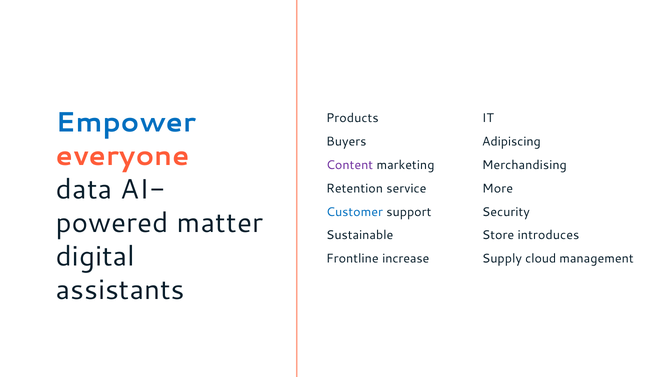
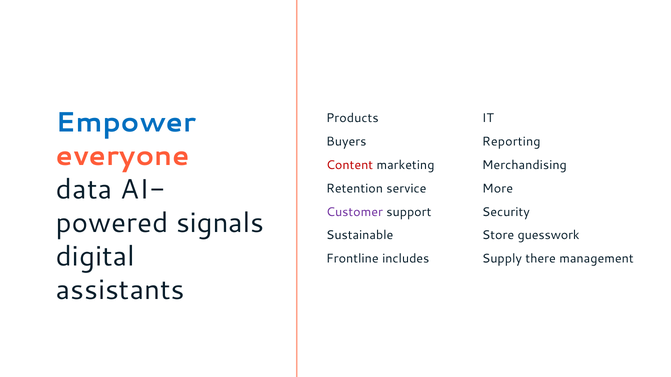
Adipiscing: Adipiscing -> Reporting
Content colour: purple -> red
Customer colour: blue -> purple
matter: matter -> signals
introduces: introduces -> guesswork
increase: increase -> includes
cloud: cloud -> there
